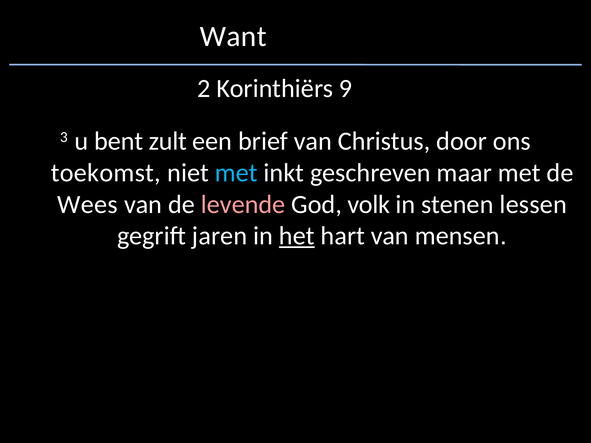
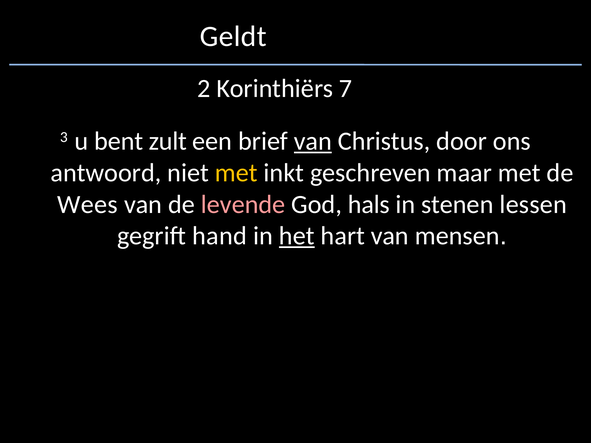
Want: Want -> Geldt
9: 9 -> 7
van at (313, 141) underline: none -> present
toekomst: toekomst -> antwoord
met at (236, 173) colour: light blue -> yellow
volk: volk -> hals
jaren: jaren -> hand
